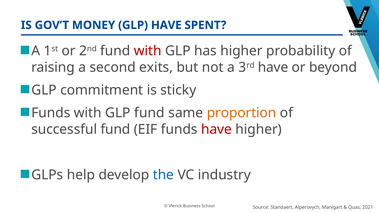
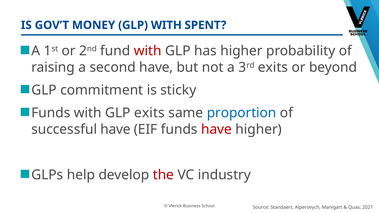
GLP HAVE: HAVE -> WITH
second exits: exits -> have
3rd have: have -> exits
GLP fund: fund -> exits
proportion colour: orange -> blue
successful fund: fund -> have
the colour: blue -> red
